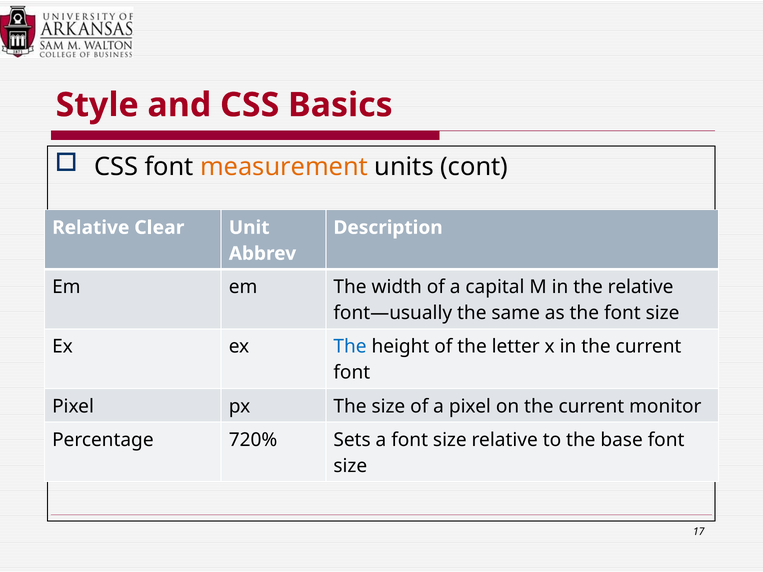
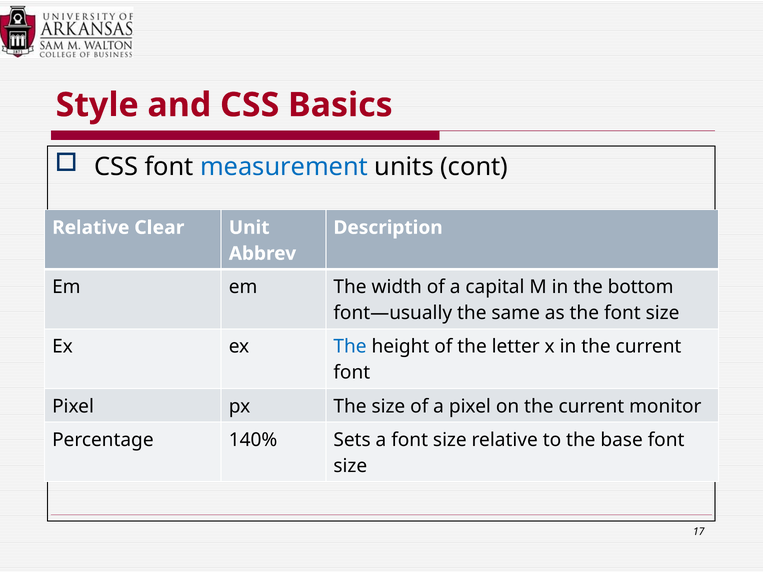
measurement colour: orange -> blue
the relative: relative -> bottom
720%: 720% -> 140%
